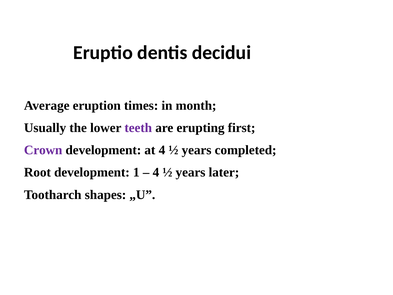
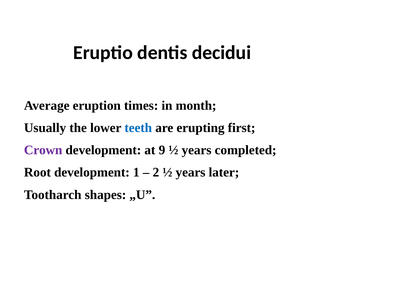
teeth colour: purple -> blue
at 4: 4 -> 9
4 at (156, 172): 4 -> 2
